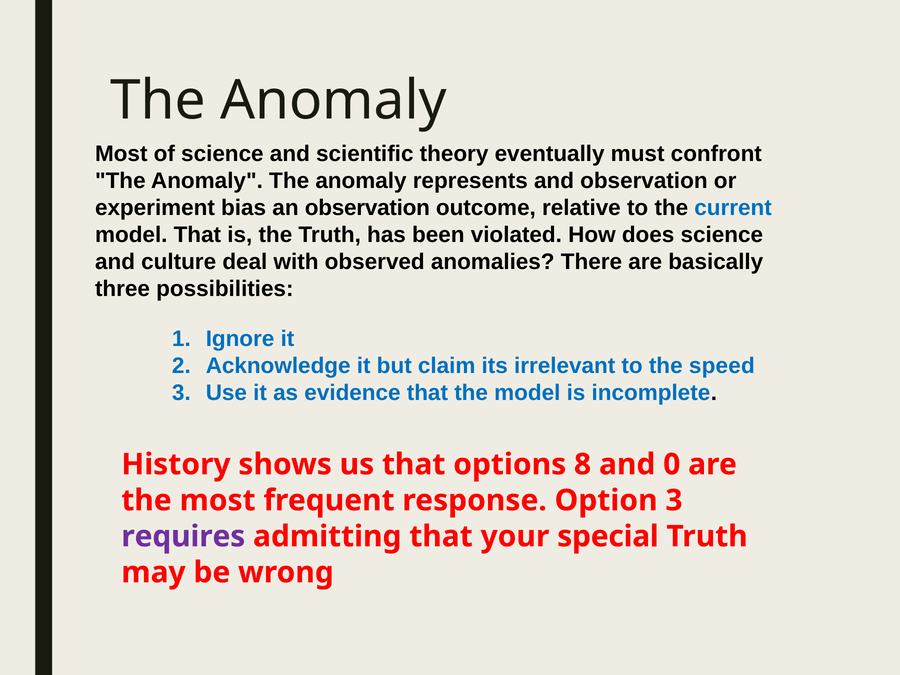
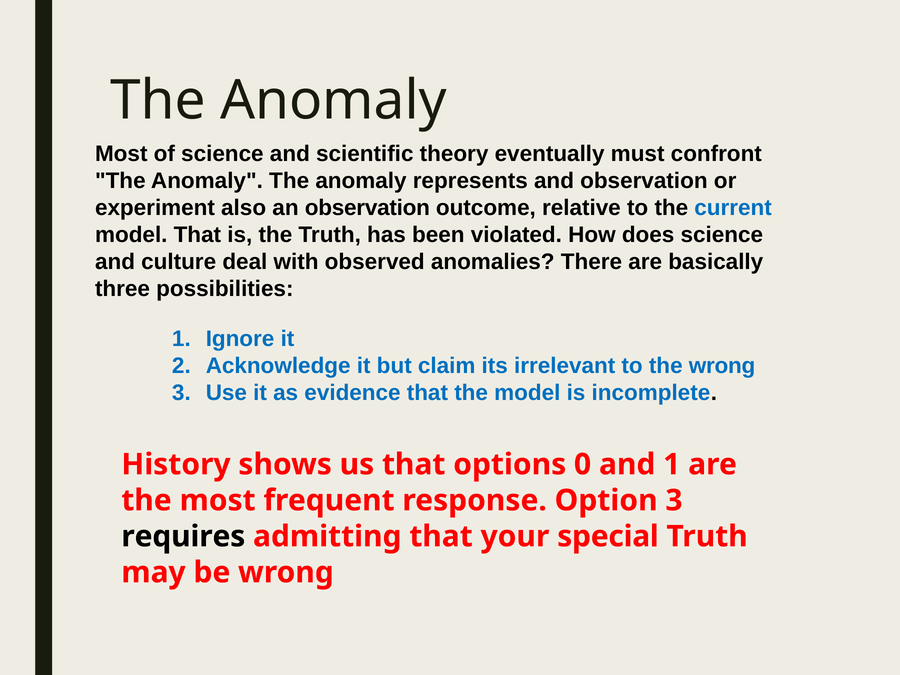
bias: bias -> also
the speed: speed -> wrong
8: 8 -> 0
and 0: 0 -> 1
requires colour: purple -> black
